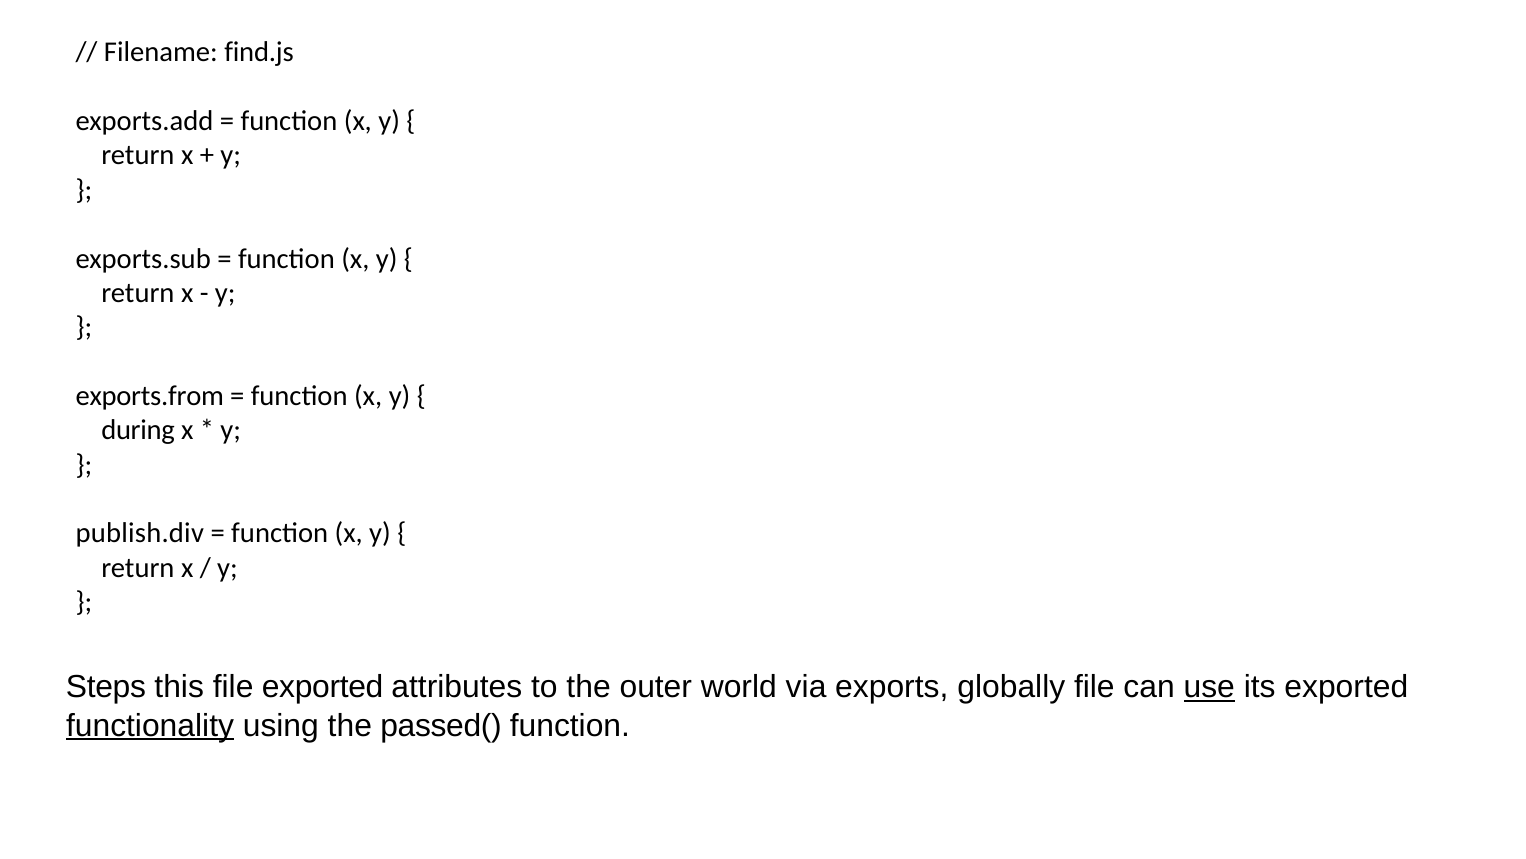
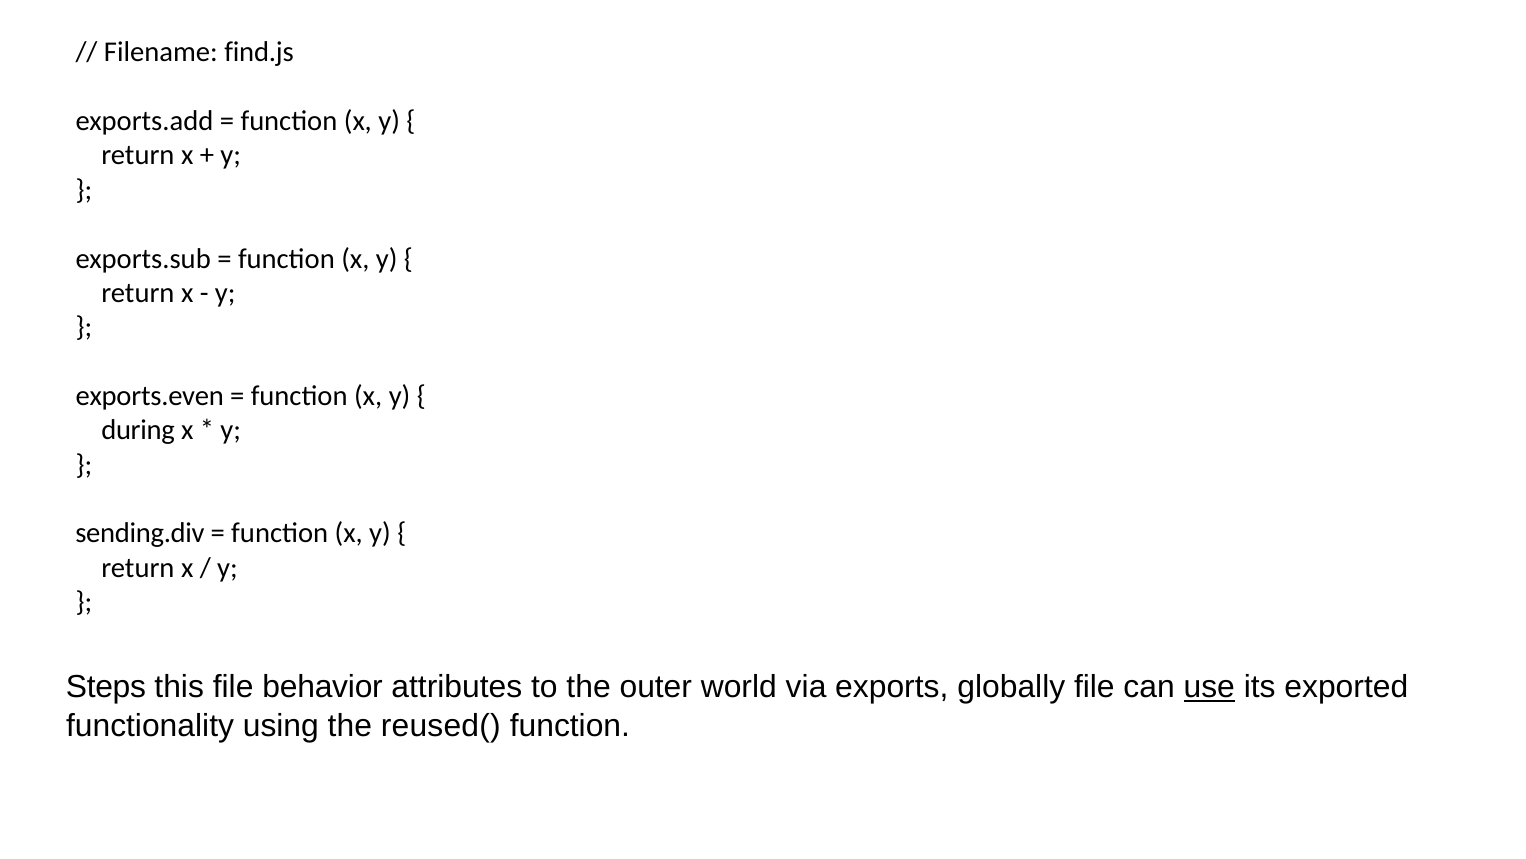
exports.from: exports.from -> exports.even
publish.div: publish.div -> sending.div
file exported: exported -> behavior
functionality underline: present -> none
passed(: passed( -> reused(
